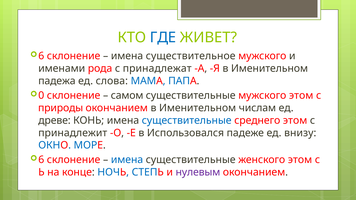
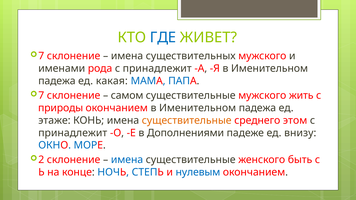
6 at (41, 56): 6 -> 7
существительное: существительное -> существительных
рода с принадлежат: принадлежат -> принадлежит
слова: слова -> какая
0 at (41, 96): 0 -> 7
мужского этом: этом -> жить
окончанием в Именительном числам: числам -> падежа
древе: древе -> этаже
существительные at (187, 121) colour: blue -> orange
Использовался: Использовался -> Дополнениями
6 at (41, 160): 6 -> 2
женского этом: этом -> быть
нулевым colour: purple -> blue
